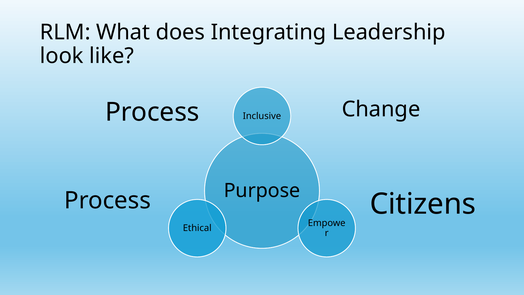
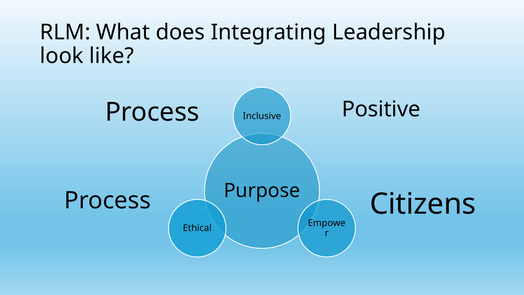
Change: Change -> Positive
